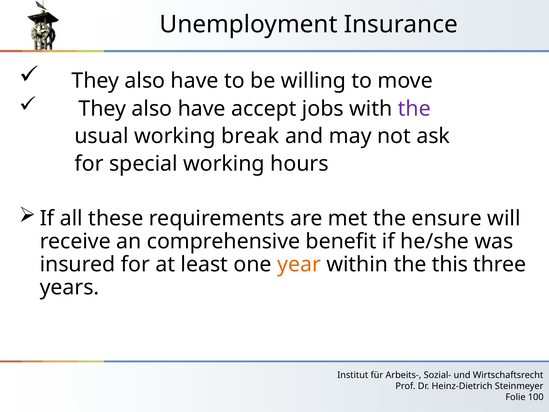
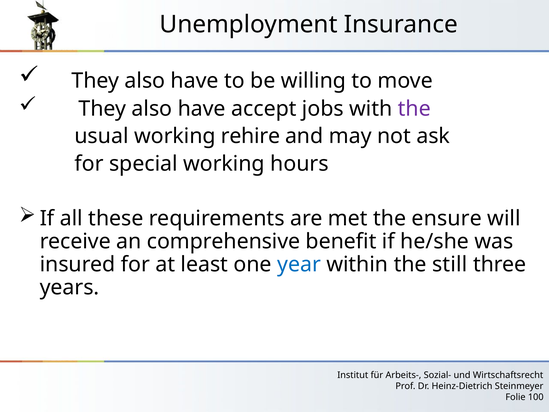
break: break -> rehire
year colour: orange -> blue
this: this -> still
